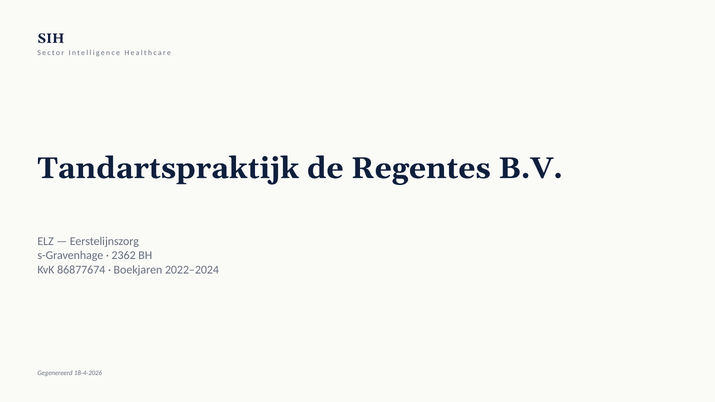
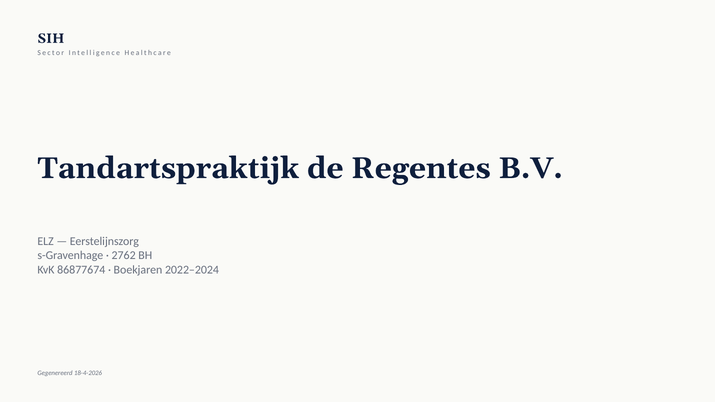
2362: 2362 -> 2762
